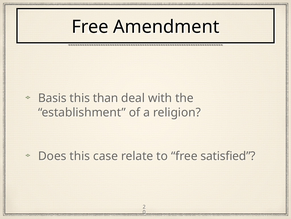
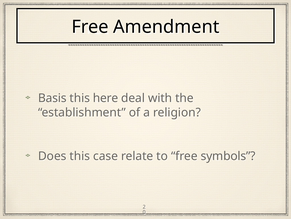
than: than -> here
satisfied: satisfied -> symbols
